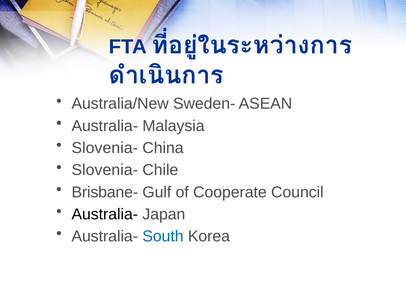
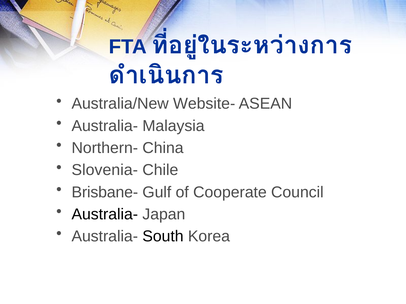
Sweden-: Sweden- -> Website-
Slovenia- at (105, 148): Slovenia- -> Northern-
South colour: blue -> black
